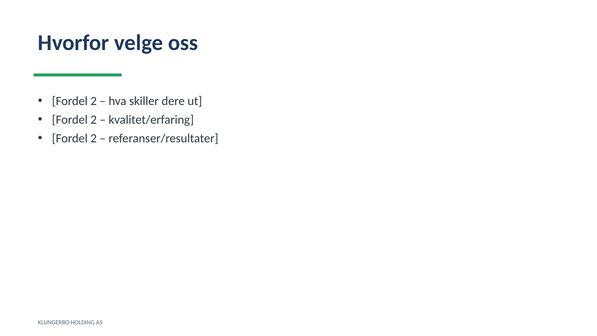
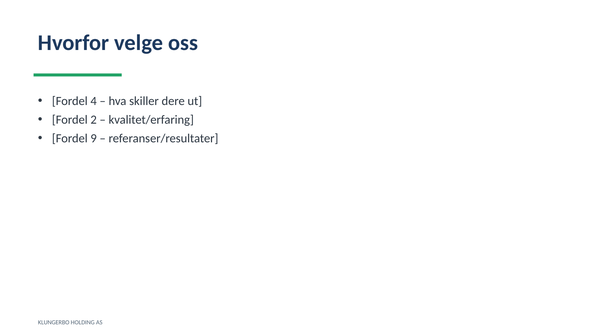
2 at (94, 101): 2 -> 4
2 at (94, 138): 2 -> 9
